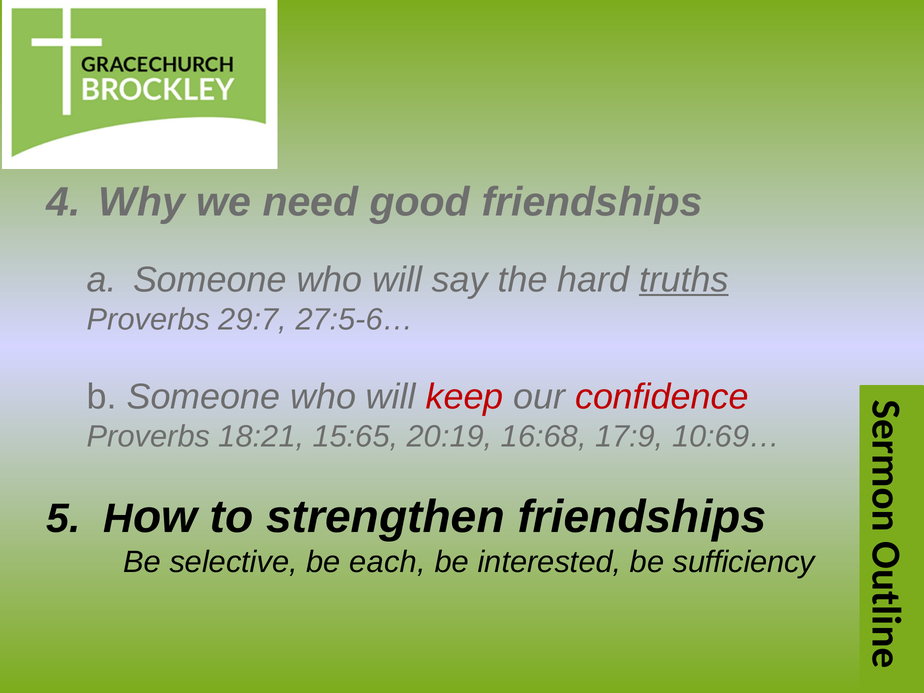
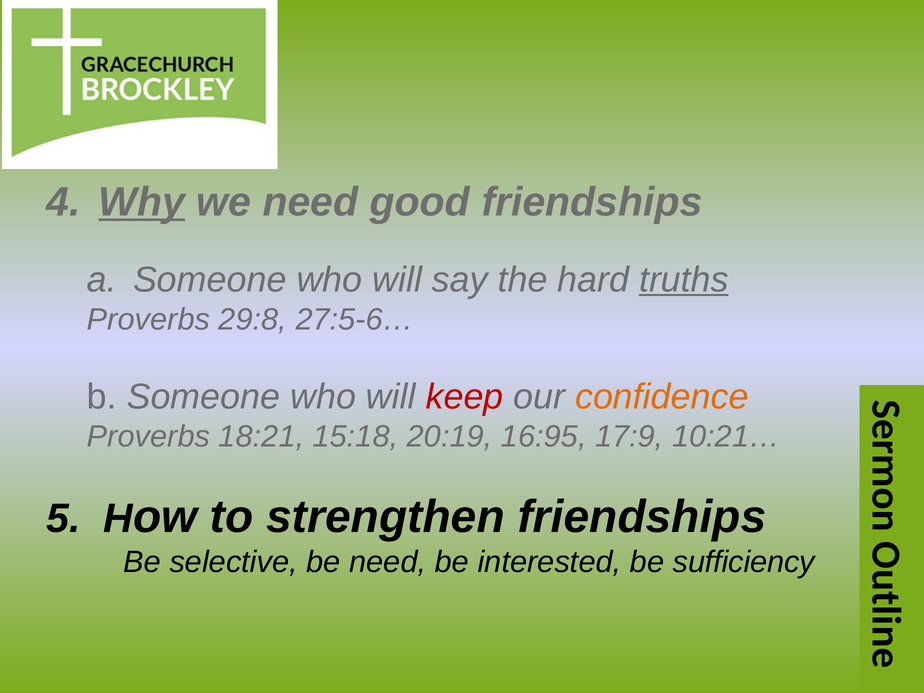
Why underline: none -> present
29:7: 29:7 -> 29:8
confidence colour: red -> orange
15:65: 15:65 -> 15:18
16:68: 16:68 -> 16:95
10:69…: 10:69… -> 10:21…
be each: each -> need
